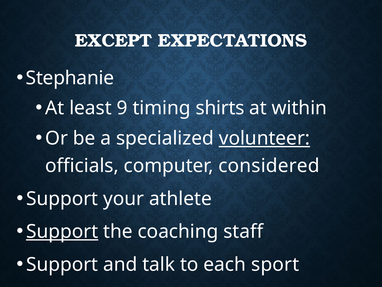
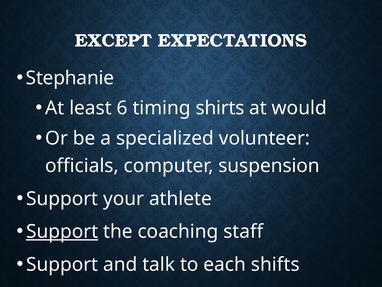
9: 9 -> 6
within: within -> would
volunteer underline: present -> none
considered: considered -> suspension
sport: sport -> shifts
